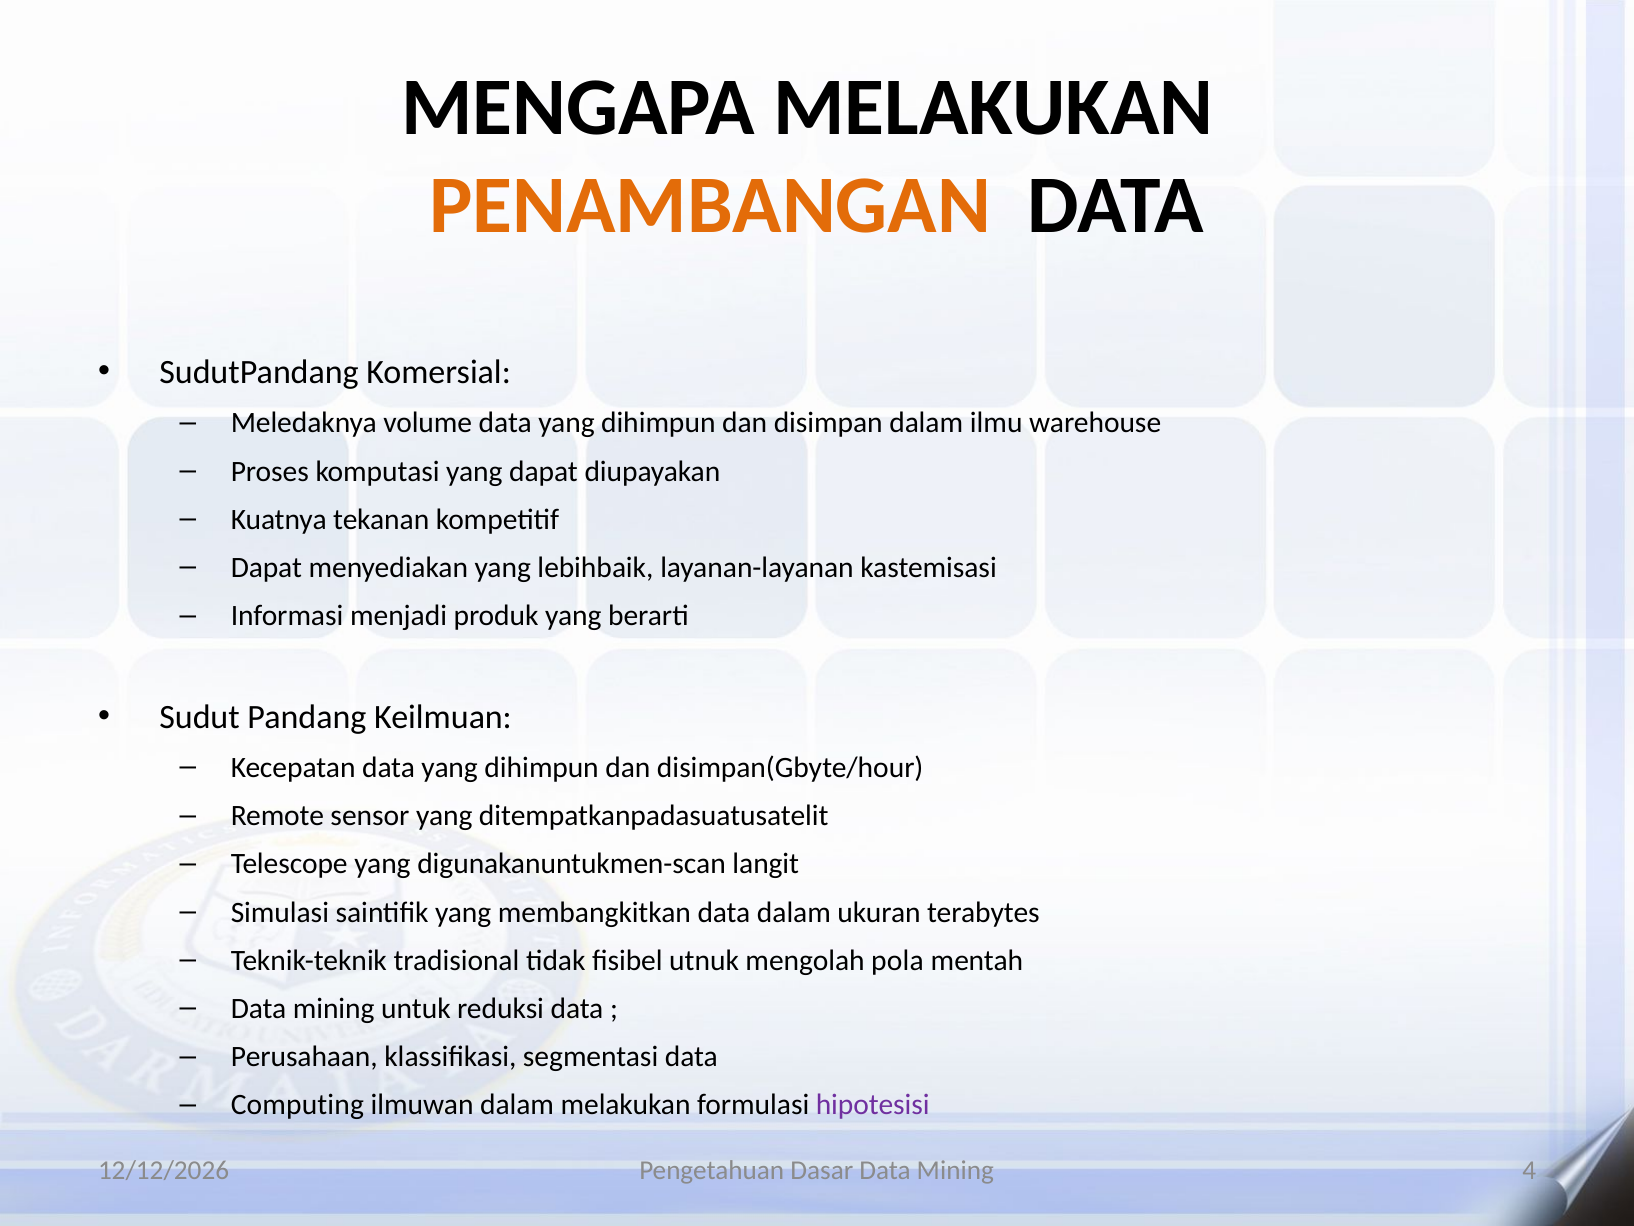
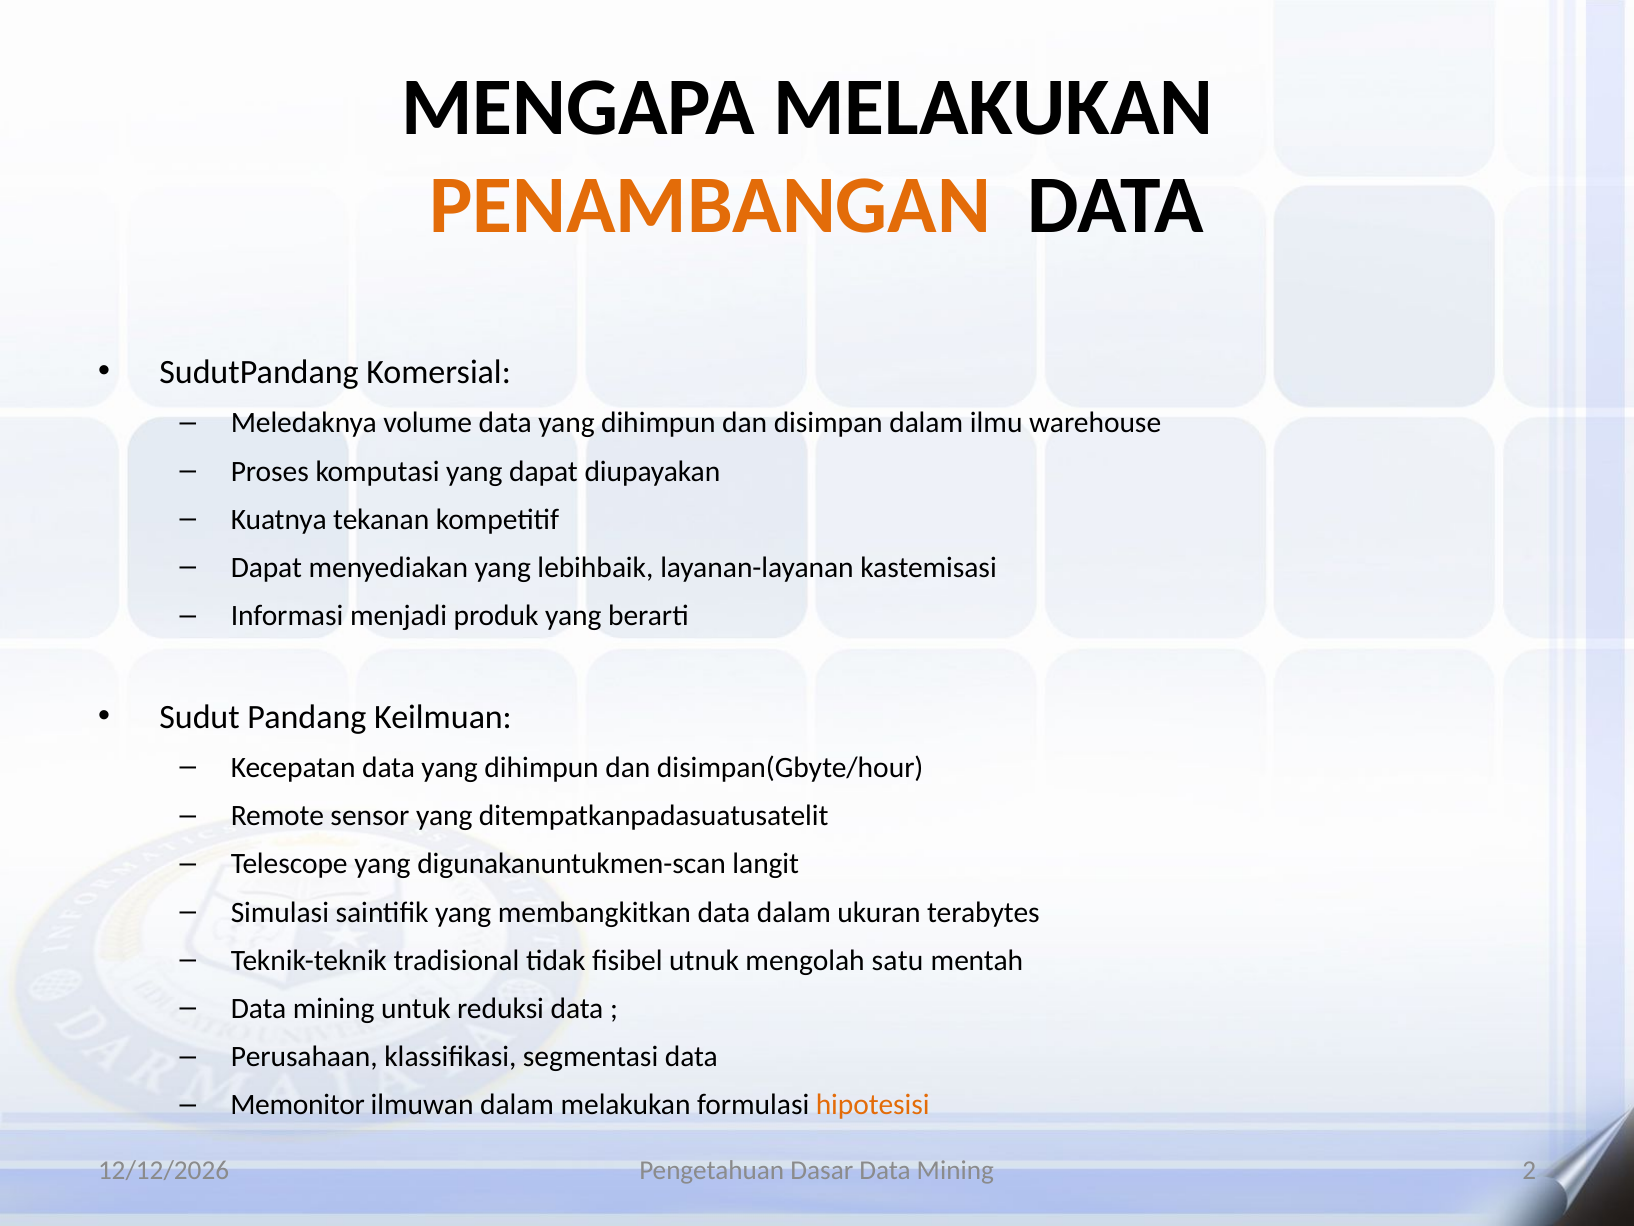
pola: pola -> satu
Computing: Computing -> Memonitor
hipotesisi colour: purple -> orange
4: 4 -> 2
